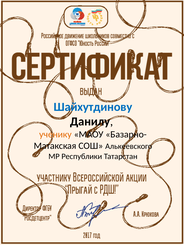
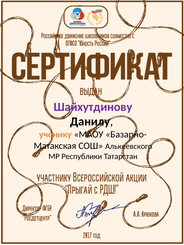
Шайхутдинову colour: blue -> purple
